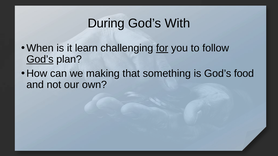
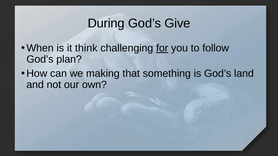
With: With -> Give
learn: learn -> think
God’s at (40, 59) underline: present -> none
food: food -> land
